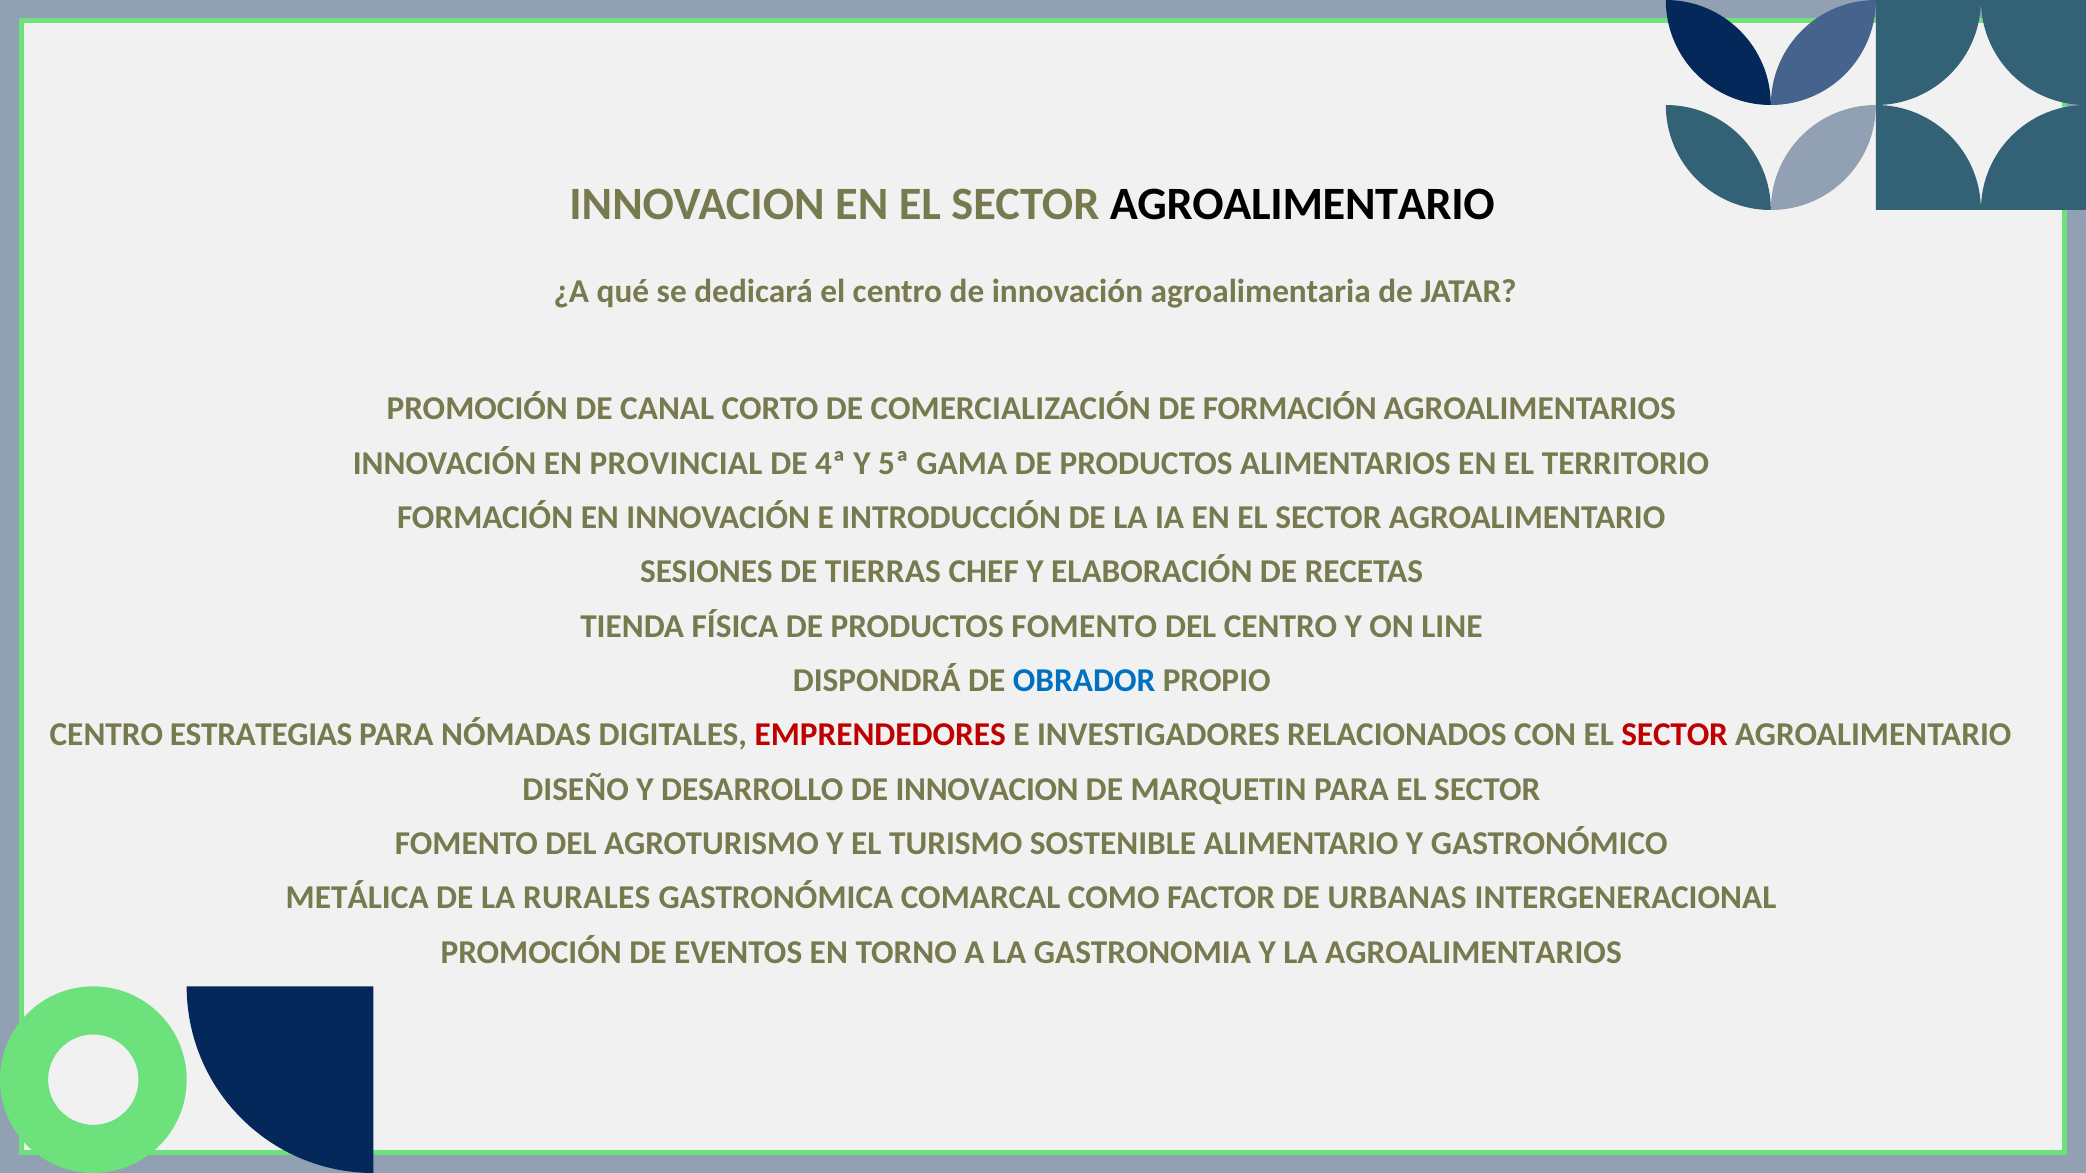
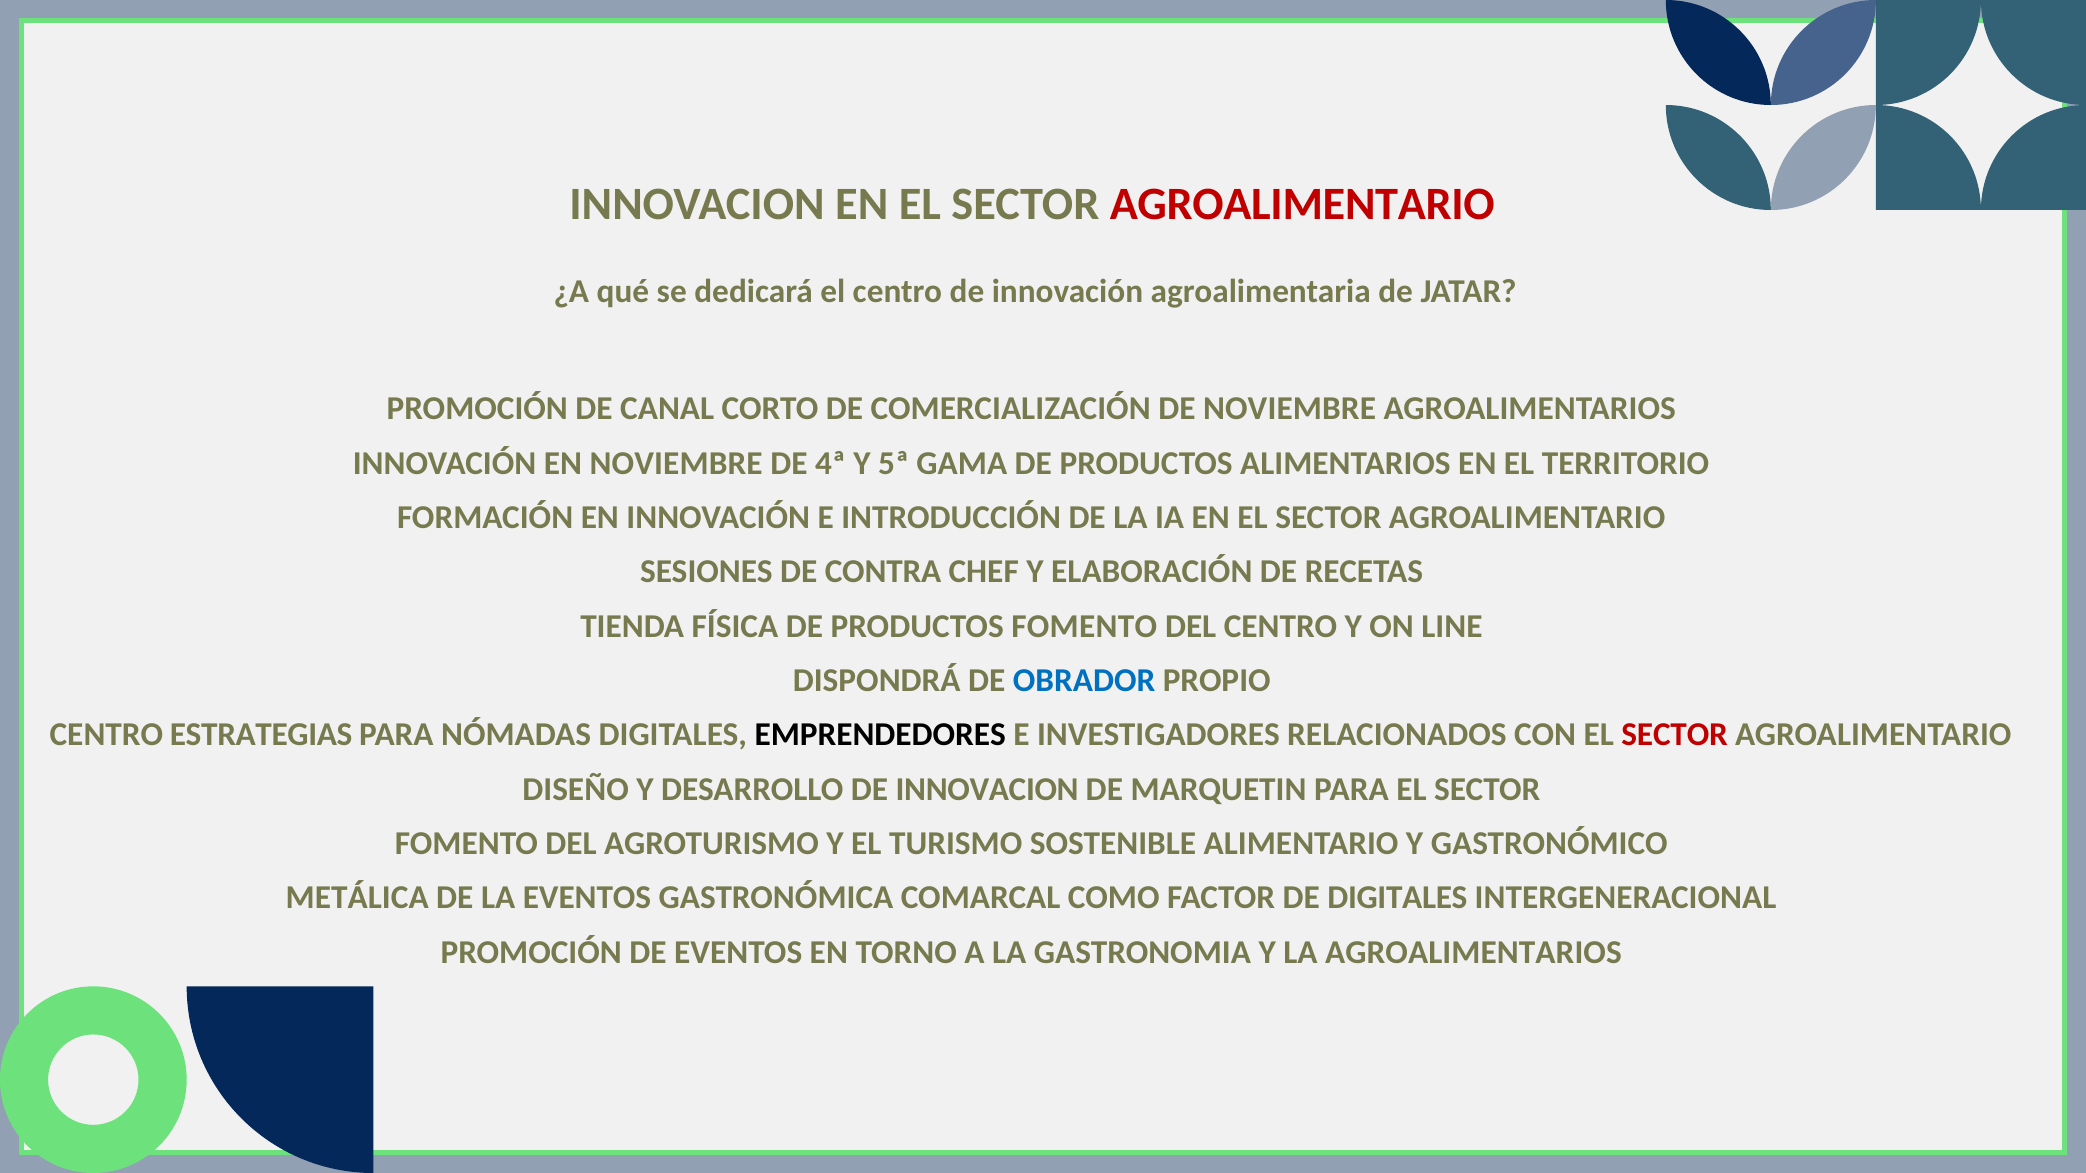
AGROALIMENTARIO at (1302, 204) colour: black -> red
DE FORMACIÓN: FORMACIÓN -> NOVIEMBRE
EN PROVINCIAL: PROVINCIAL -> NOVIEMBRE
TIERRAS: TIERRAS -> CONTRA
EMPRENDEDORES colour: red -> black
LA RURALES: RURALES -> EVENTOS
DE URBANAS: URBANAS -> DIGITALES
